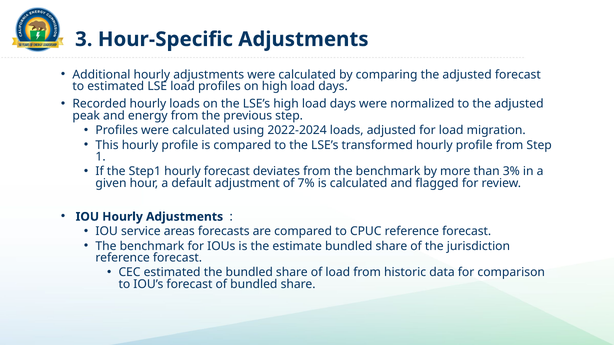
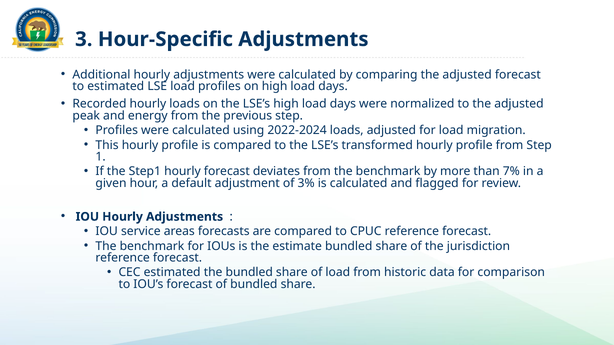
3%: 3% -> 7%
7%: 7% -> 3%
